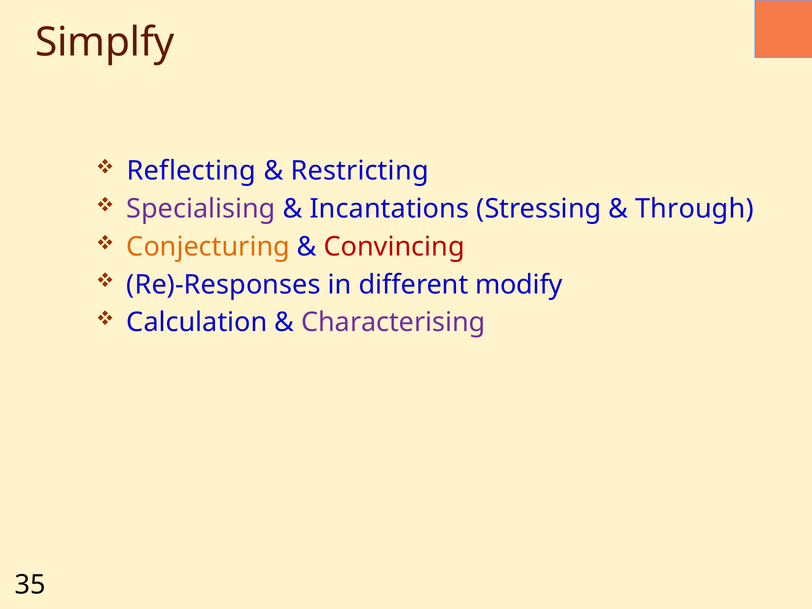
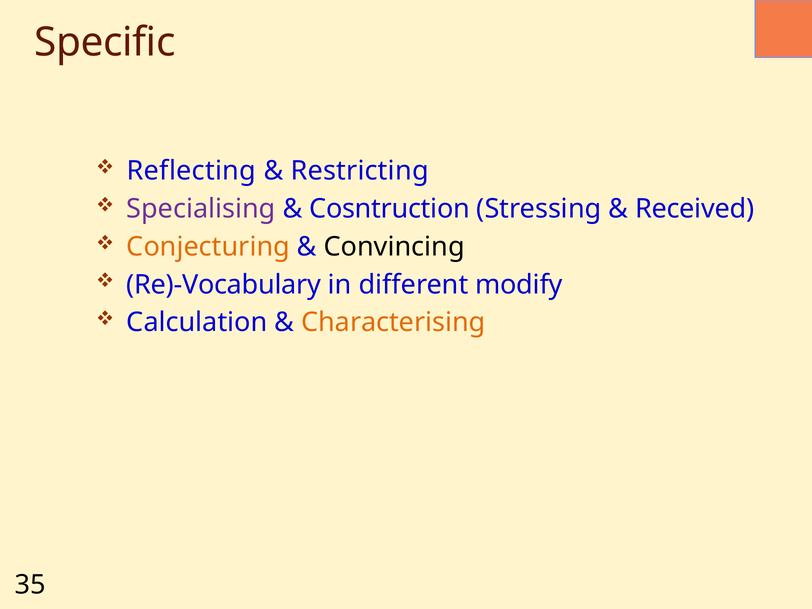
Simplfy: Simplfy -> Specific
Incantations: Incantations -> Cosntruction
Through: Through -> Received
Convincing colour: red -> black
Re)-Responses: Re)-Responses -> Re)-Vocabulary
Characterising colour: purple -> orange
